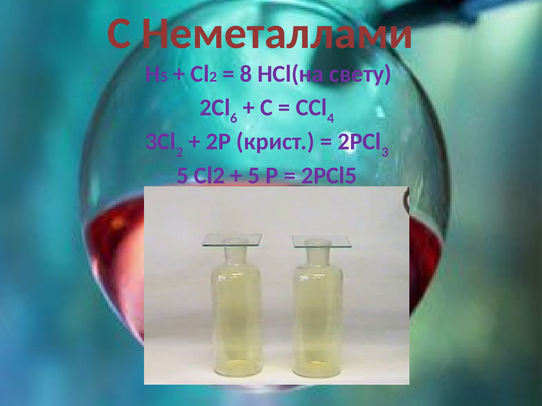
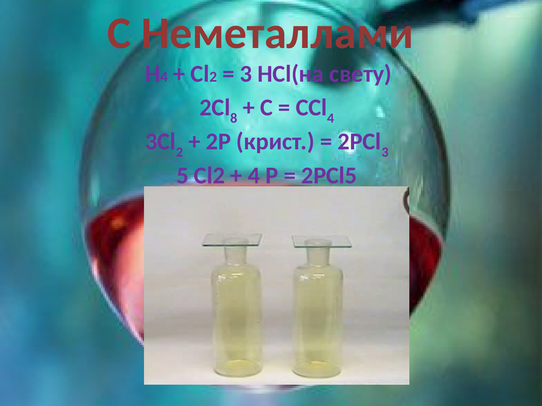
5 at (164, 77): 5 -> 4
8 at (246, 74): 8 -> 3
6: 6 -> 8
5 at (254, 176): 5 -> 4
